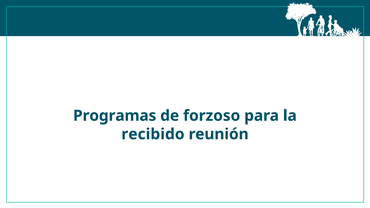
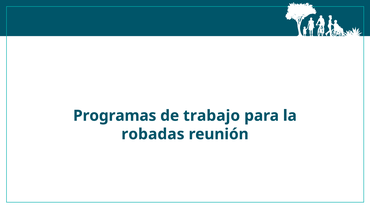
forzoso: forzoso -> trabajo
recibido: recibido -> robadas
